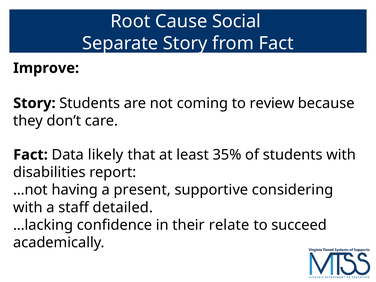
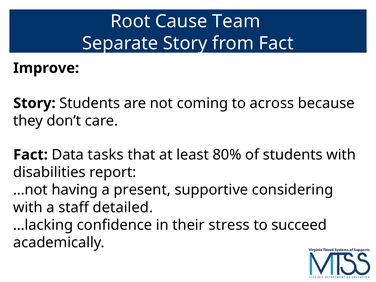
Social: Social -> Team
review: review -> across
likely: likely -> tasks
35%: 35% -> 80%
relate: relate -> stress
